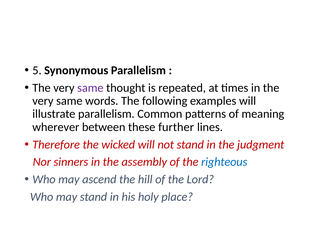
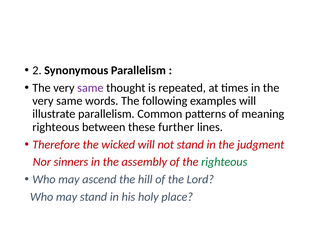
5: 5 -> 2
wherever at (56, 127): wherever -> righteous
righteous at (224, 162) colour: blue -> green
